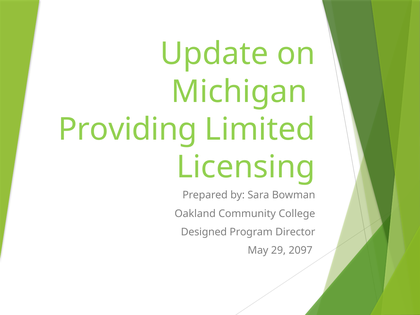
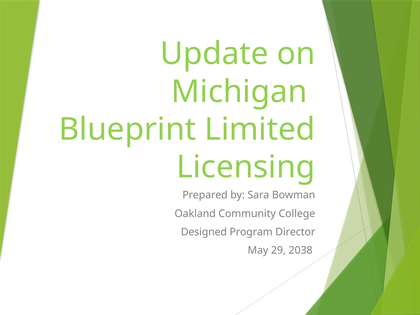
Providing: Providing -> Blueprint
2097: 2097 -> 2038
